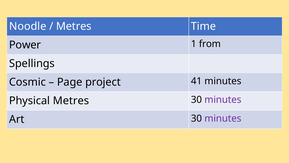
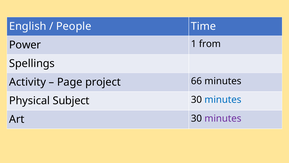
Noodle: Noodle -> English
Metres at (74, 26): Metres -> People
Cosmic: Cosmic -> Activity
41: 41 -> 66
Physical Metres: Metres -> Subject
minutes at (223, 100) colour: purple -> blue
